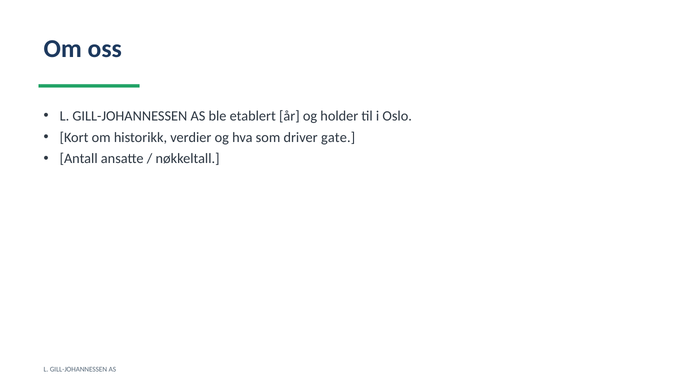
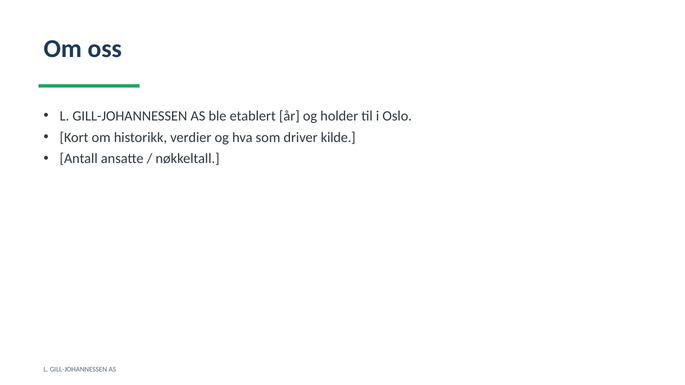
gate: gate -> kilde
